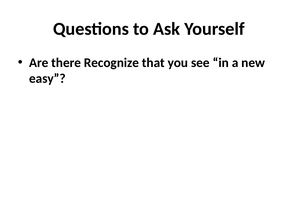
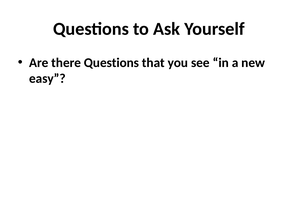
there Recognize: Recognize -> Questions
